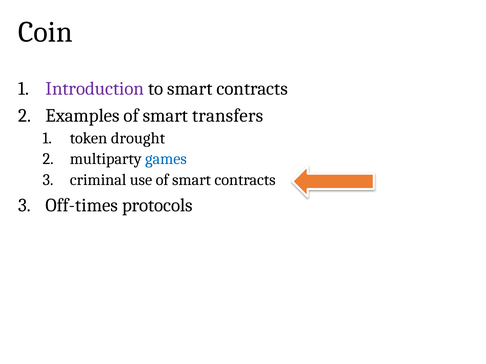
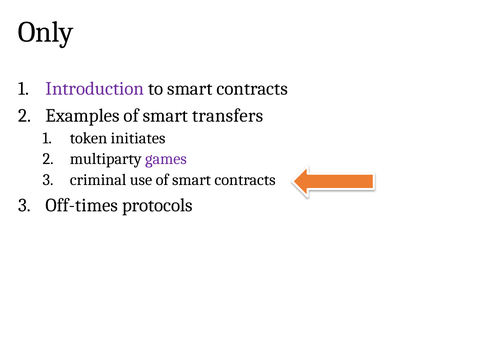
Coin: Coin -> Only
drought: drought -> initiates
games colour: blue -> purple
